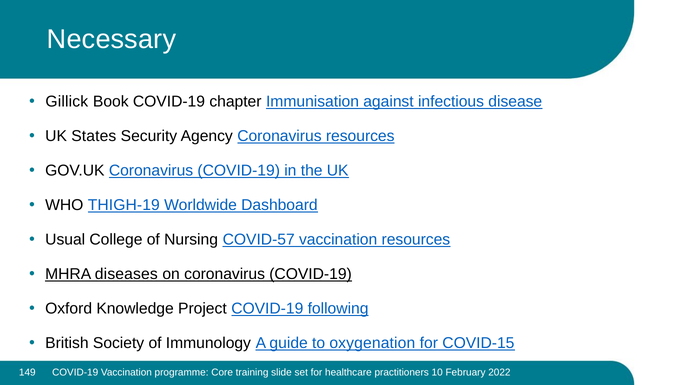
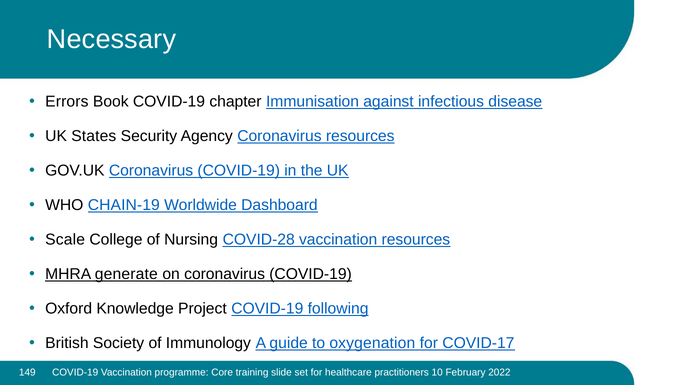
Gillick: Gillick -> Errors
THIGH-19: THIGH-19 -> CHAIN-19
Usual: Usual -> Scale
COVID-57: COVID-57 -> COVID-28
diseases: diseases -> generate
COVID-15: COVID-15 -> COVID-17
